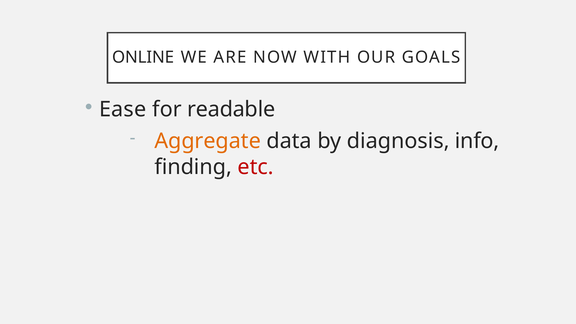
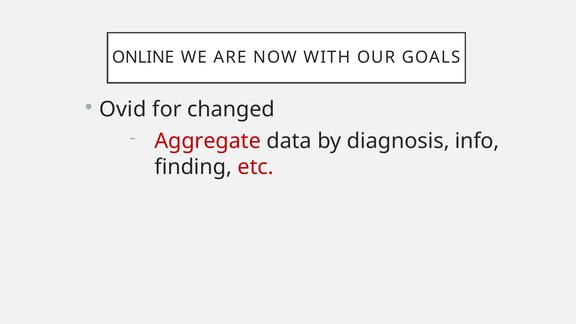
Ease: Ease -> Ovid
readable: readable -> changed
Aggregate colour: orange -> red
